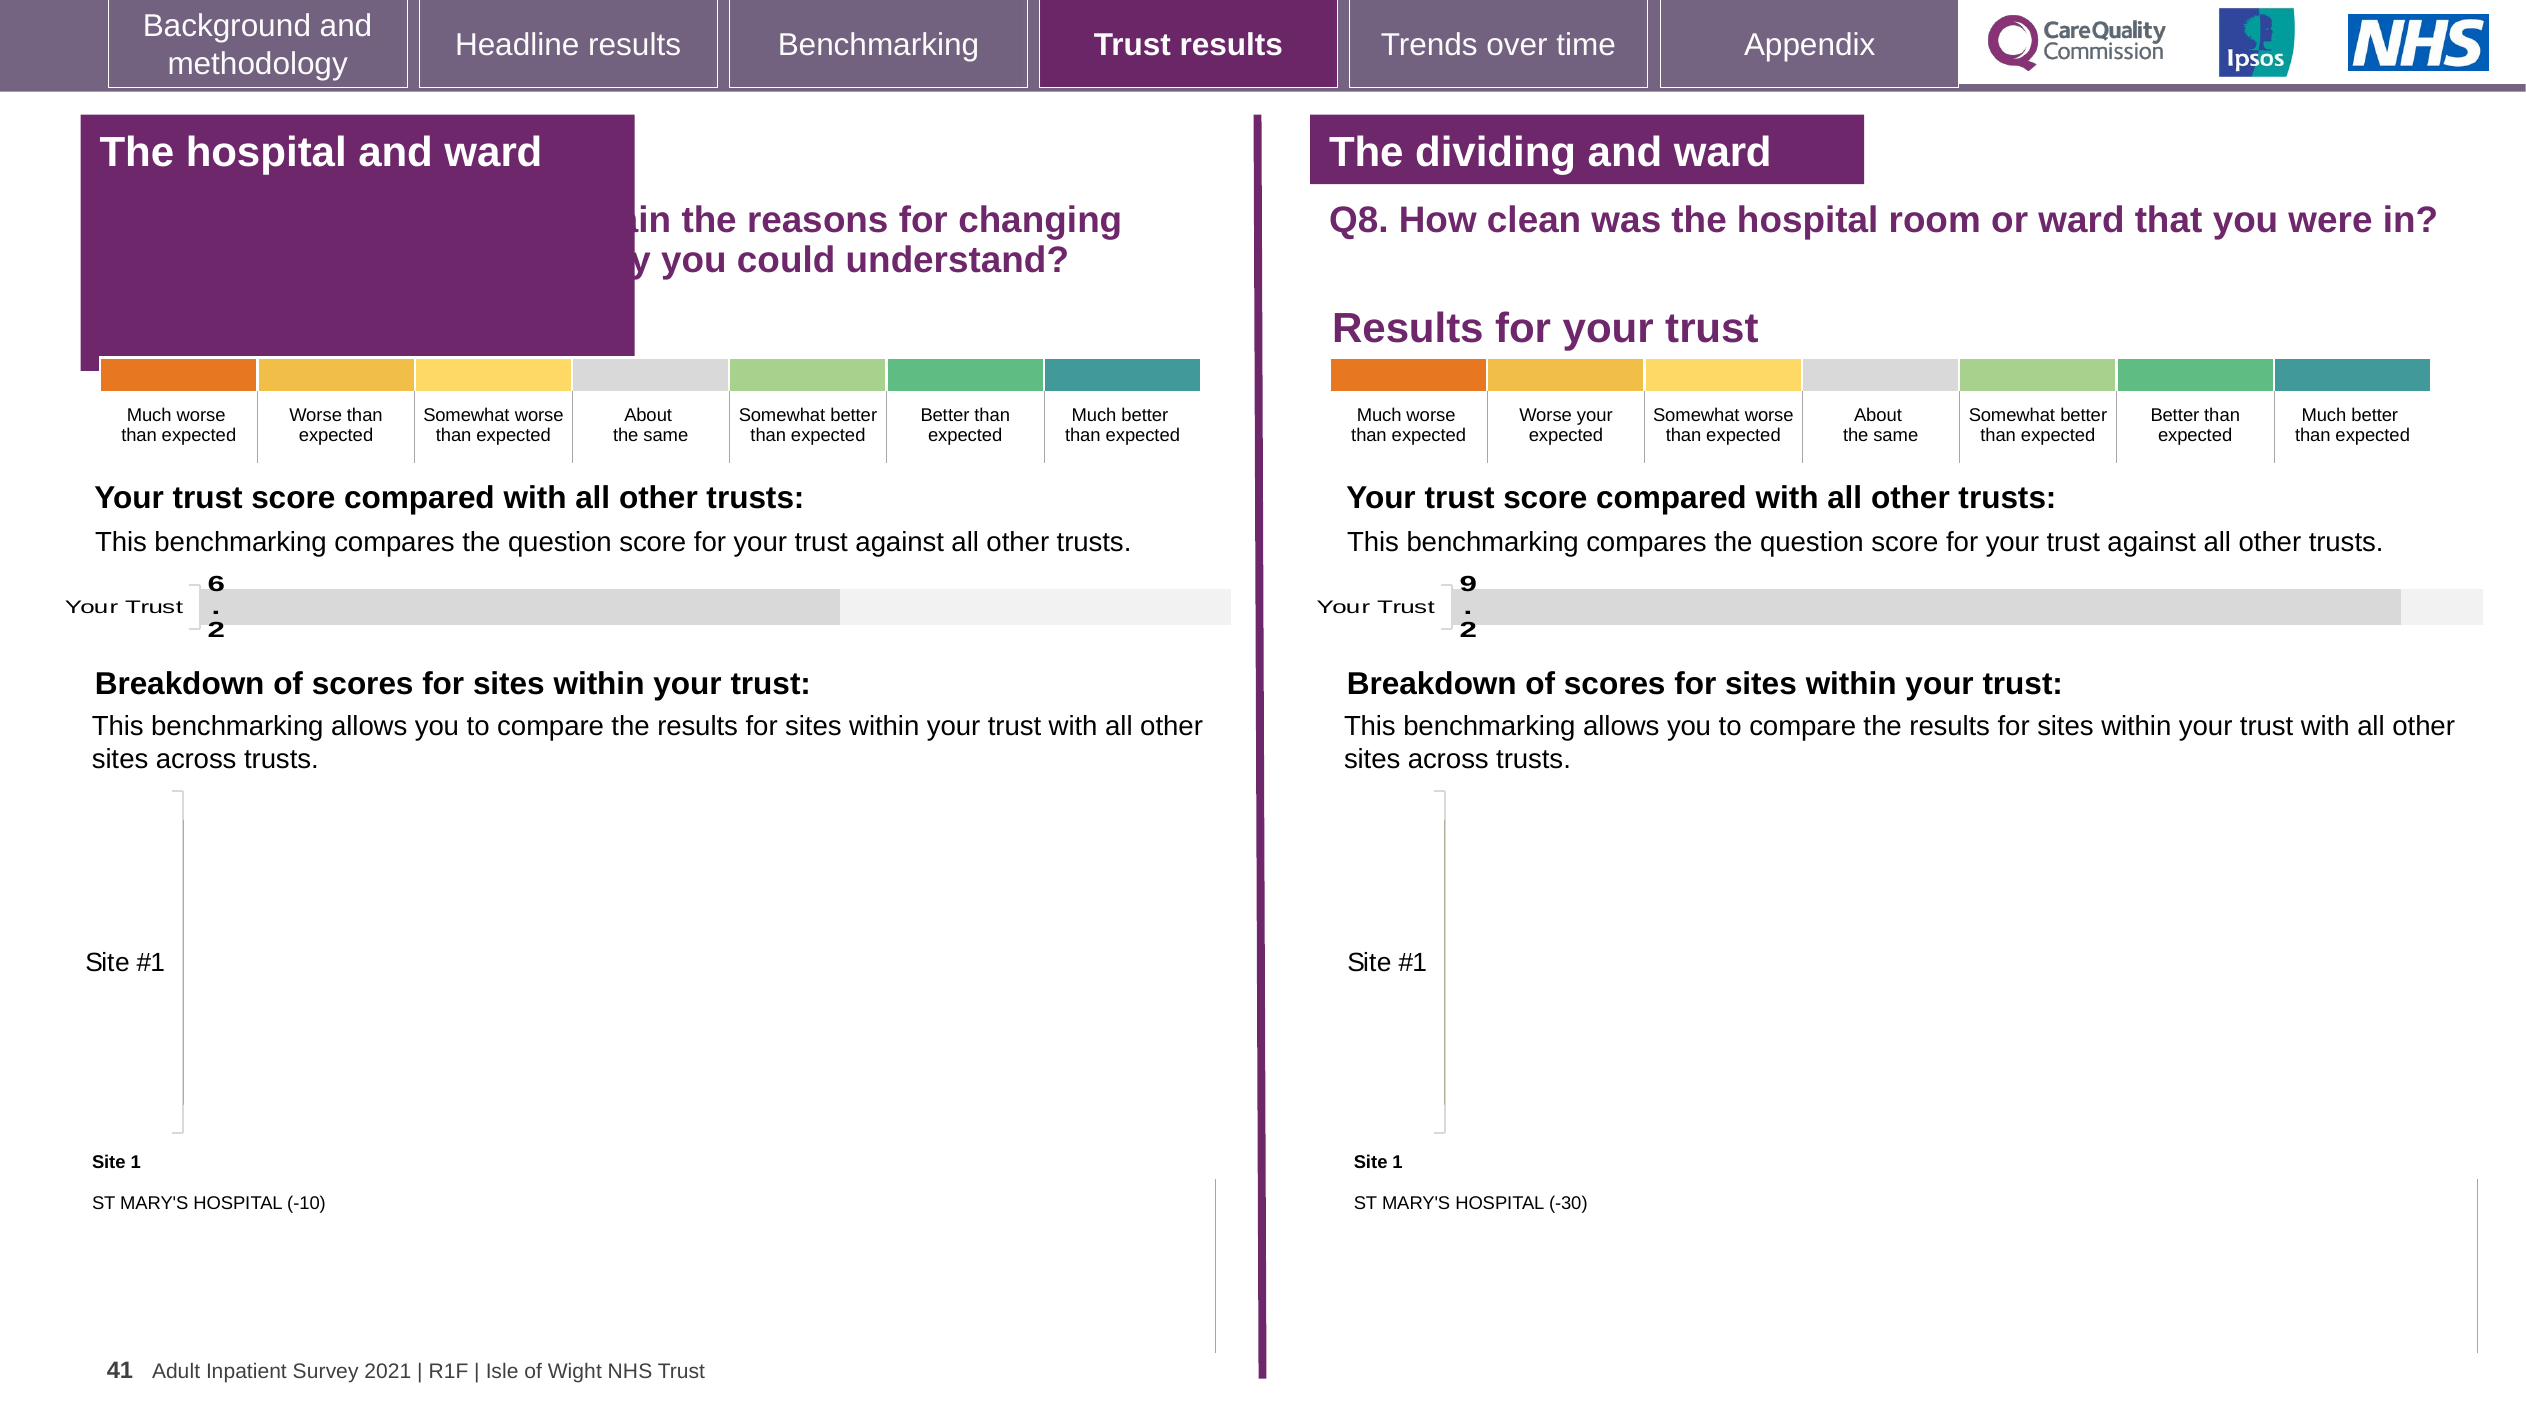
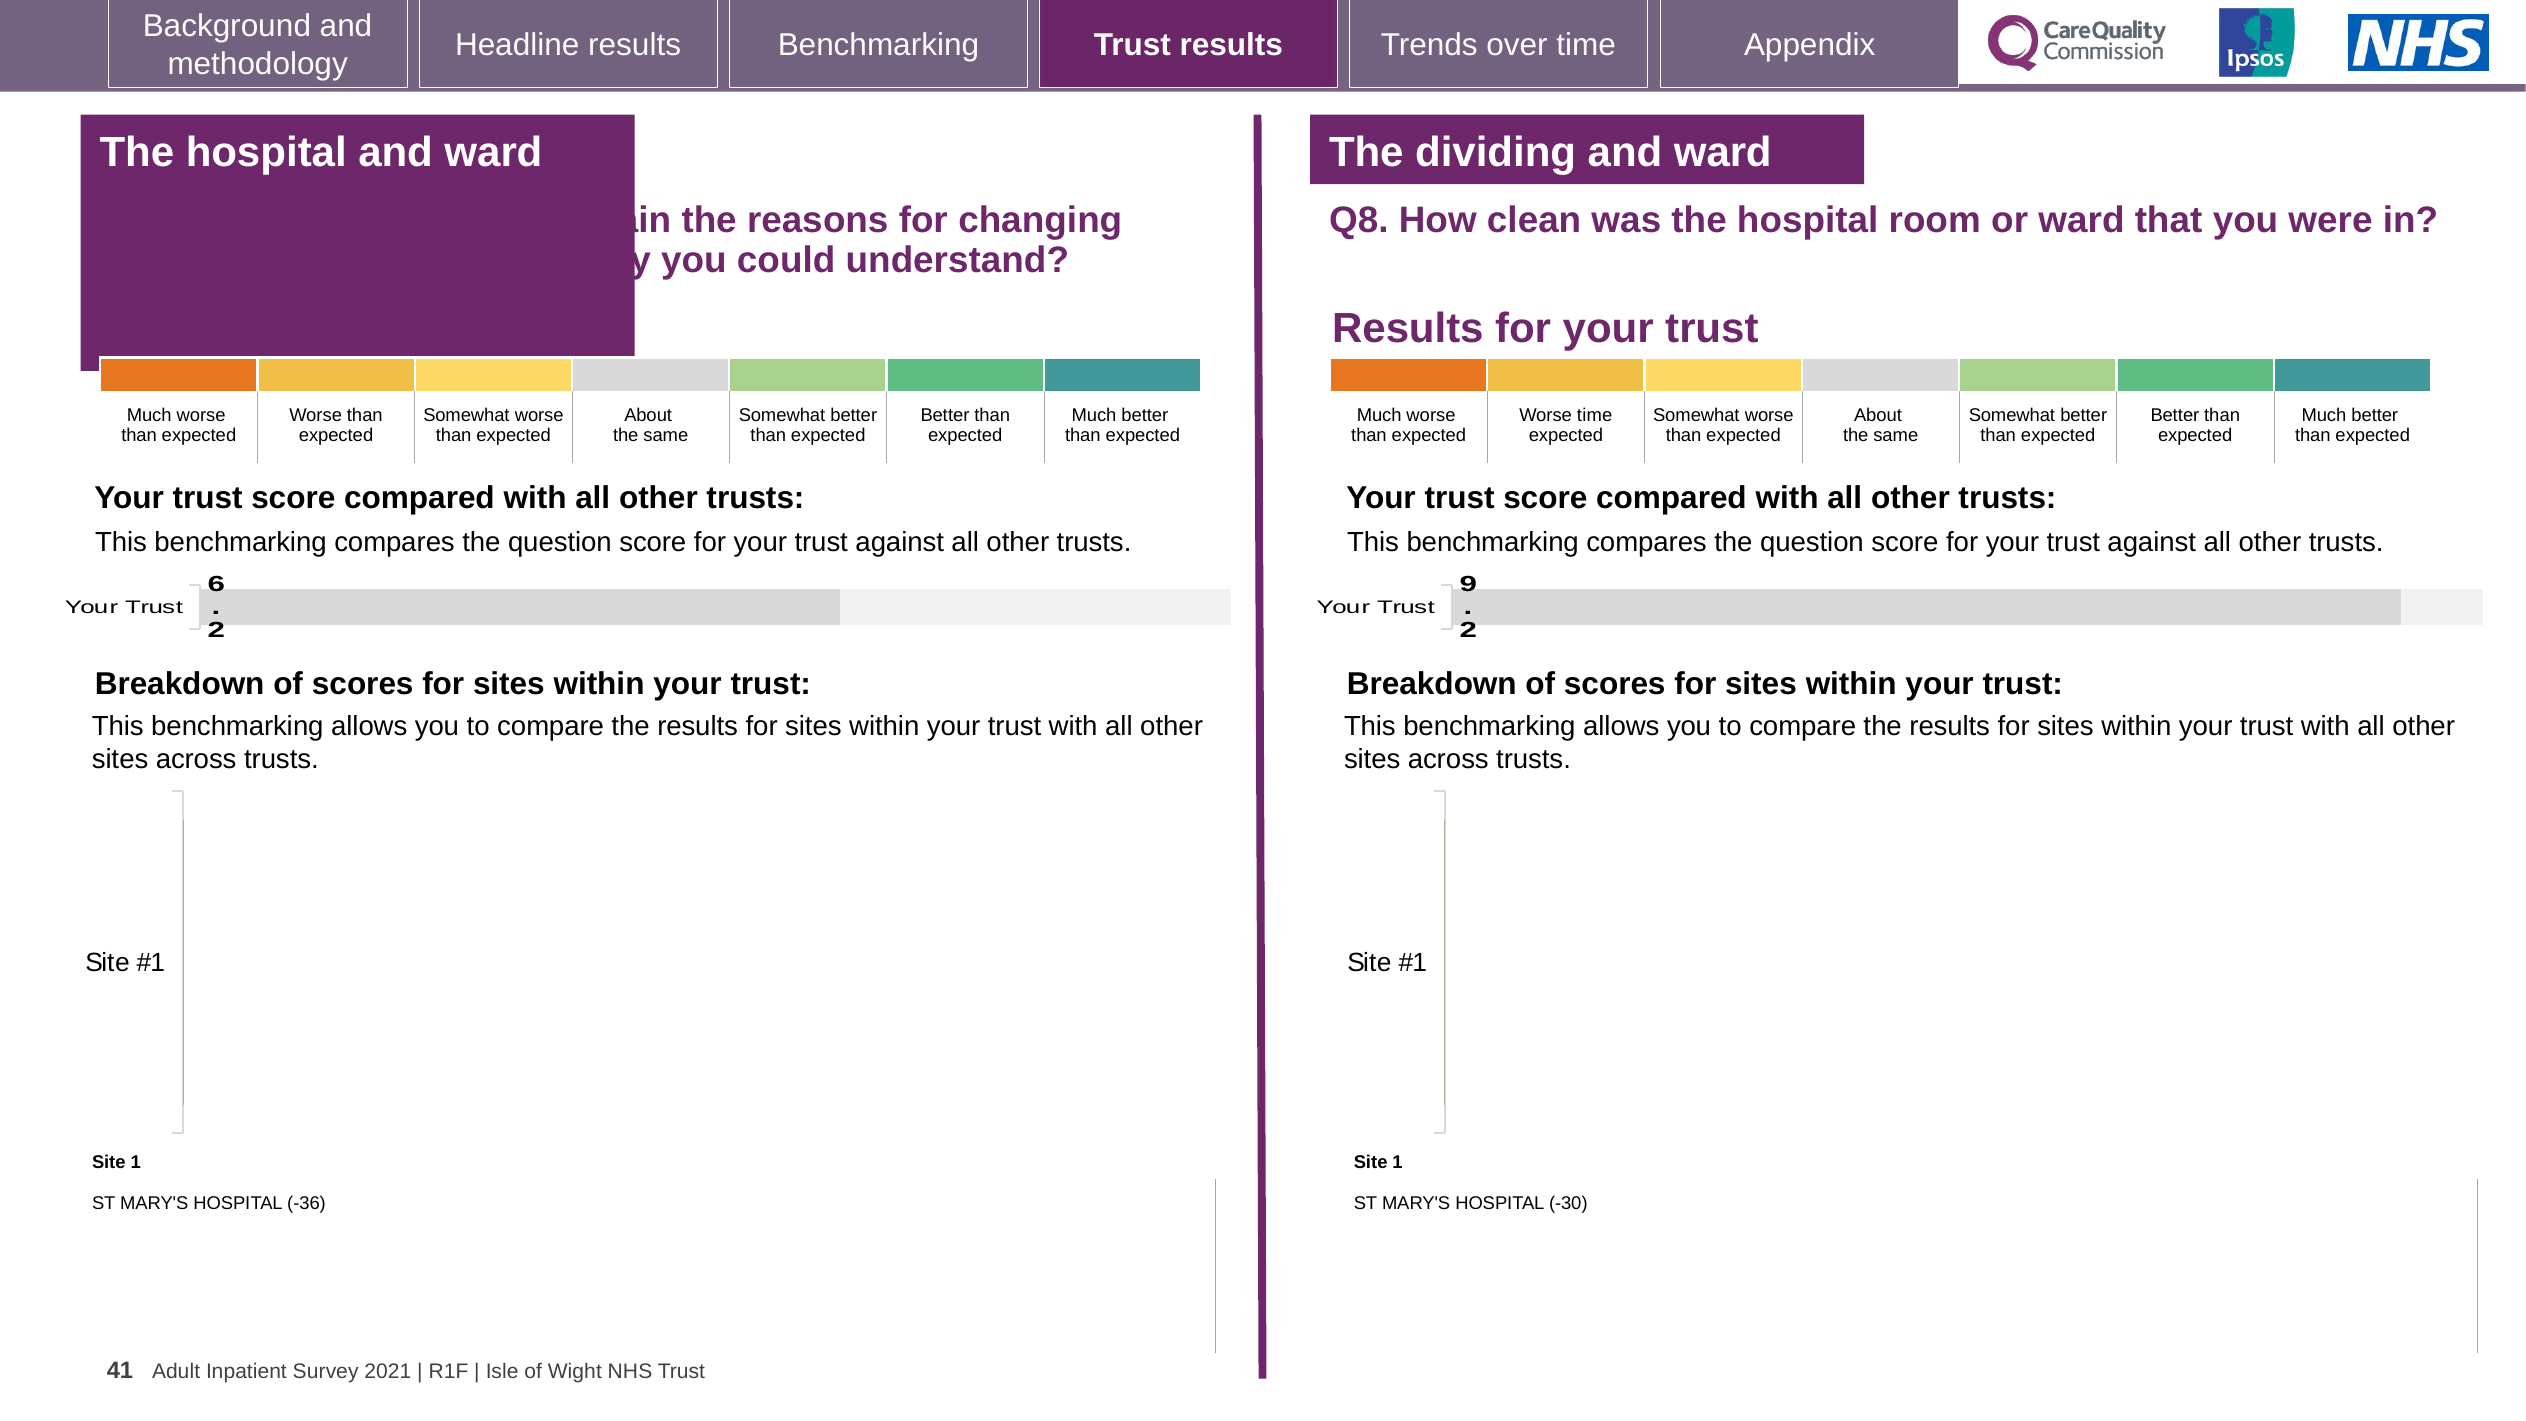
Worse your: your -> time
-10: -10 -> -36
